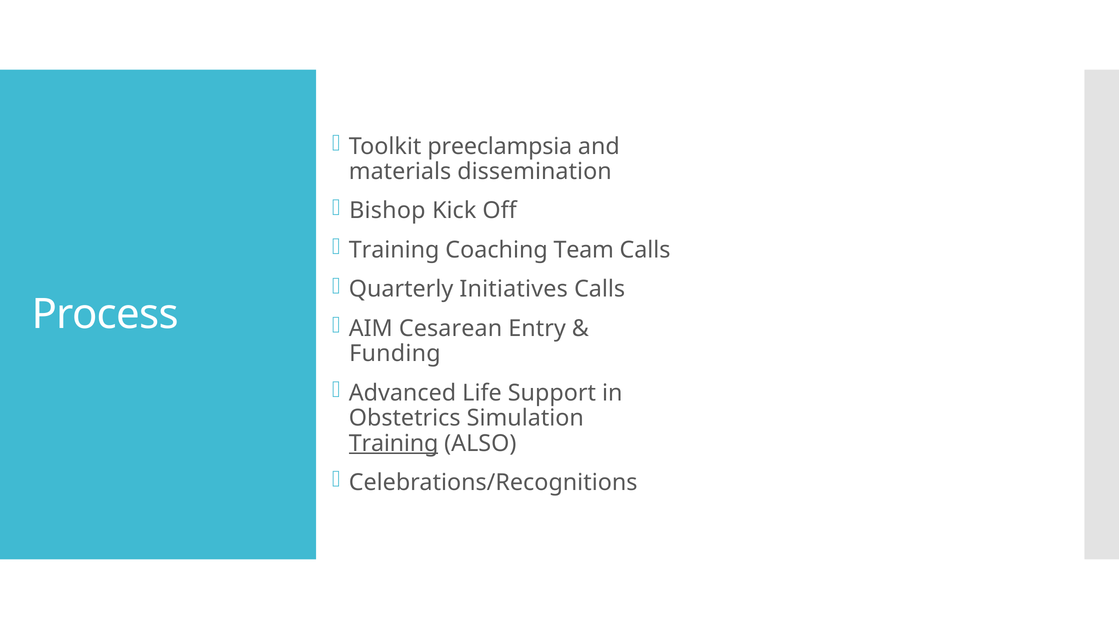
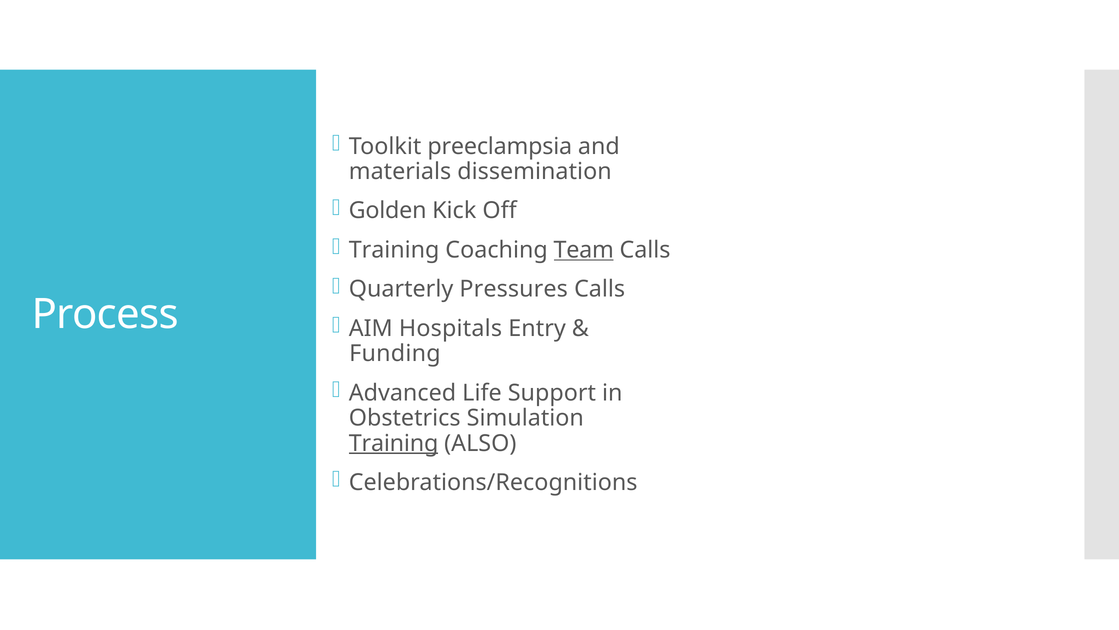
Bishop: Bishop -> Golden
Team underline: none -> present
Initiatives: Initiatives -> Pressures
Cesarean: Cesarean -> Hospitals
